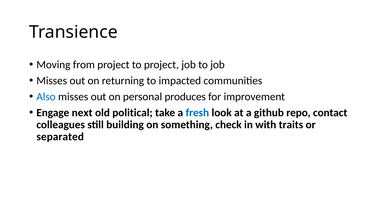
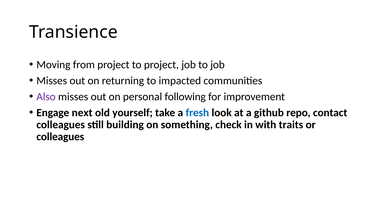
Also colour: blue -> purple
produces: produces -> following
political: political -> yourself
separated at (60, 137): separated -> colleagues
